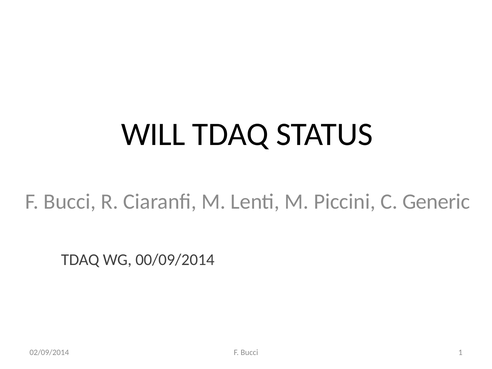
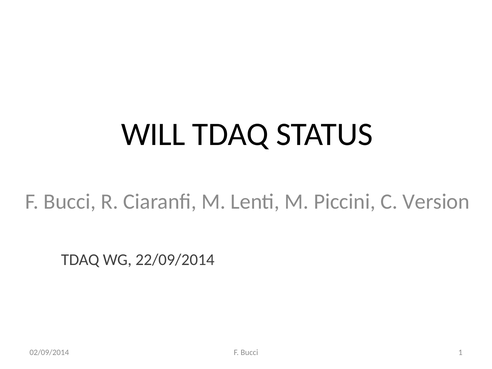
Generic: Generic -> Version
00/09/2014: 00/09/2014 -> 22/09/2014
